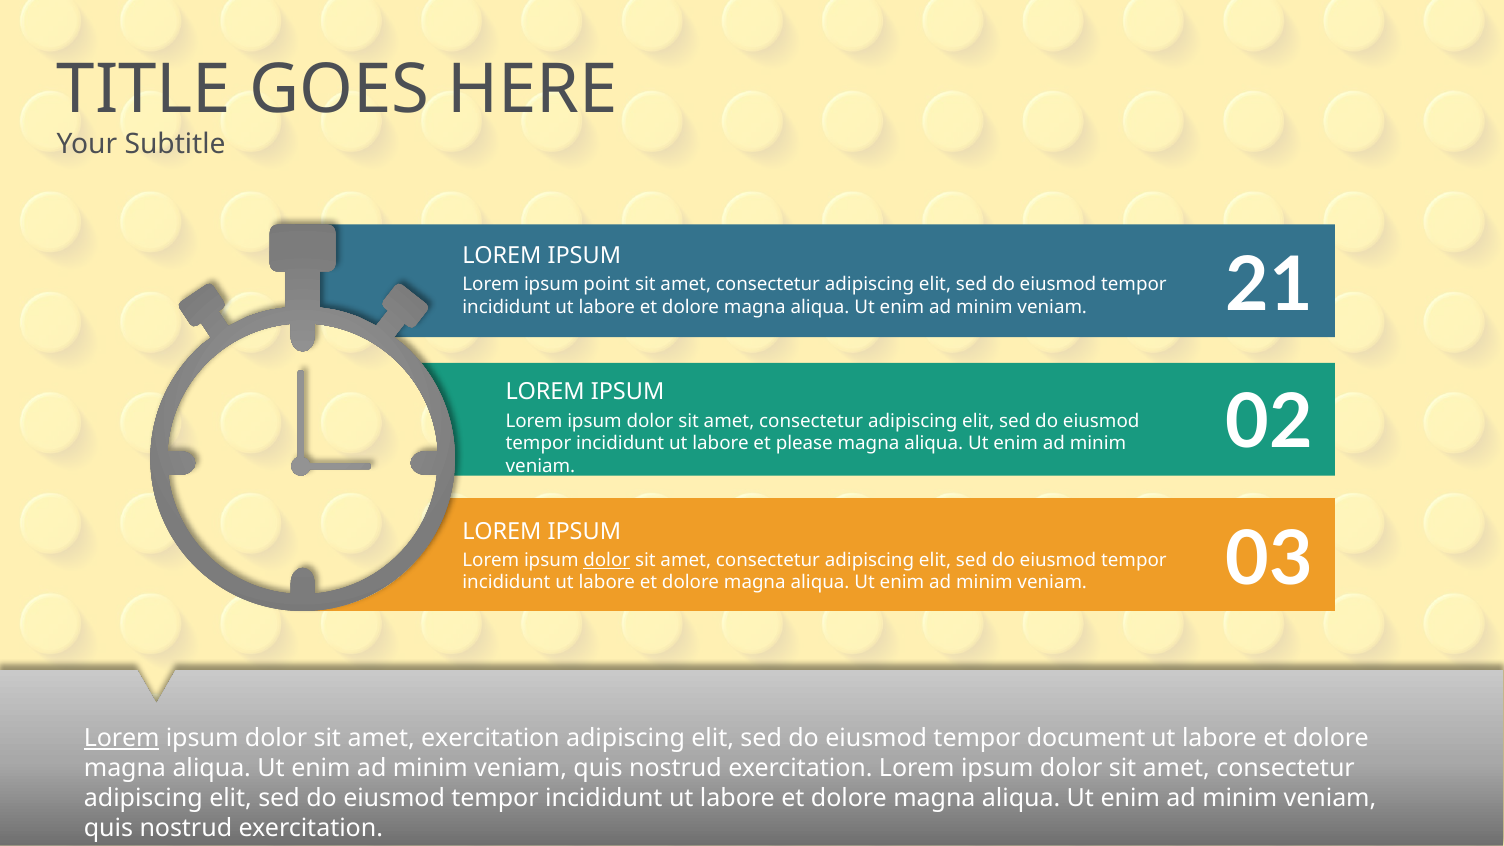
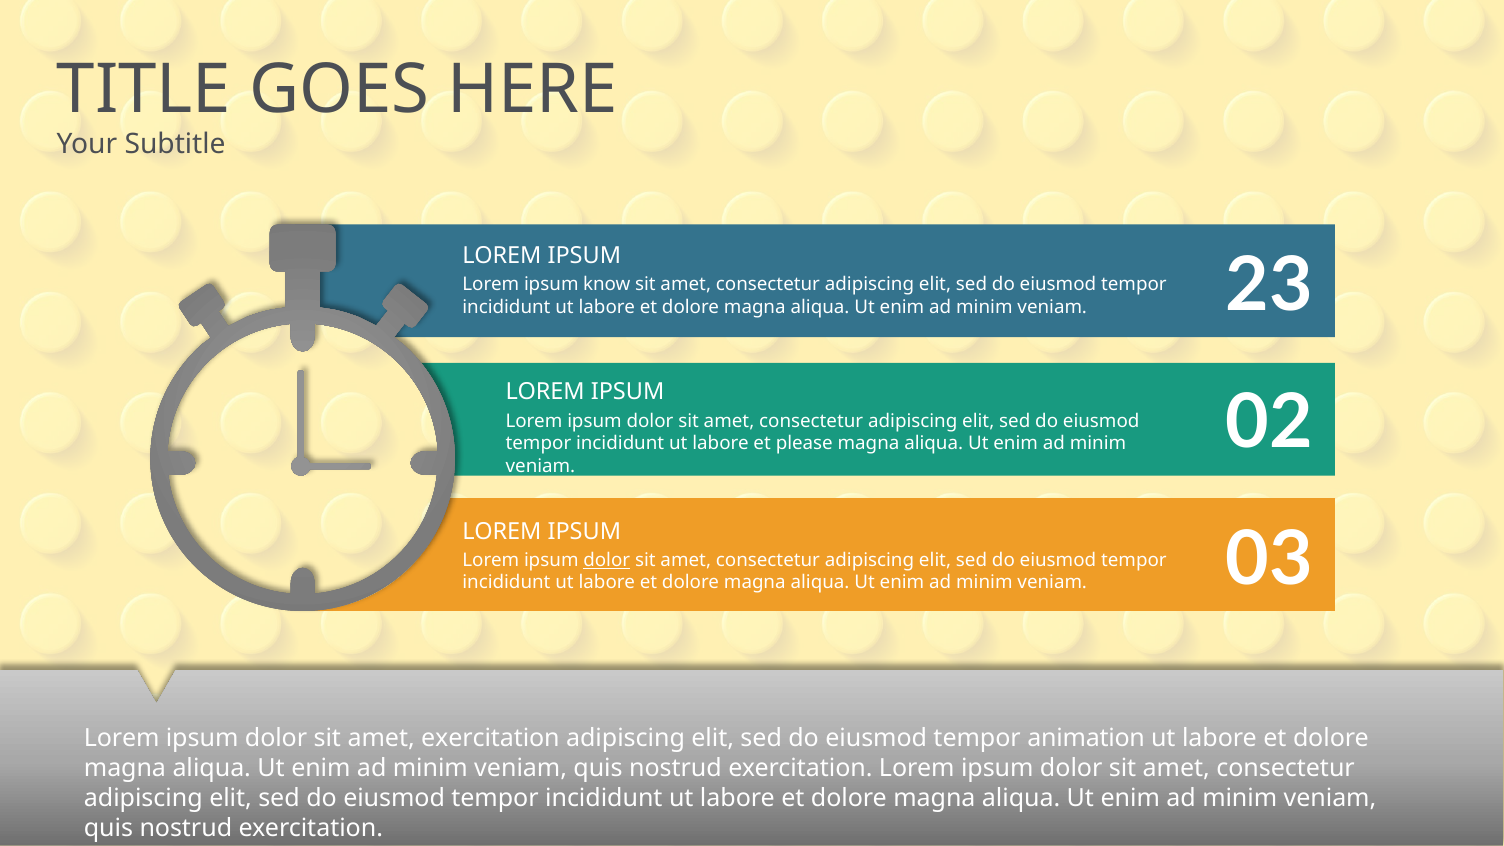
point: point -> know
21: 21 -> 23
Lorem at (122, 738) underline: present -> none
document: document -> animation
